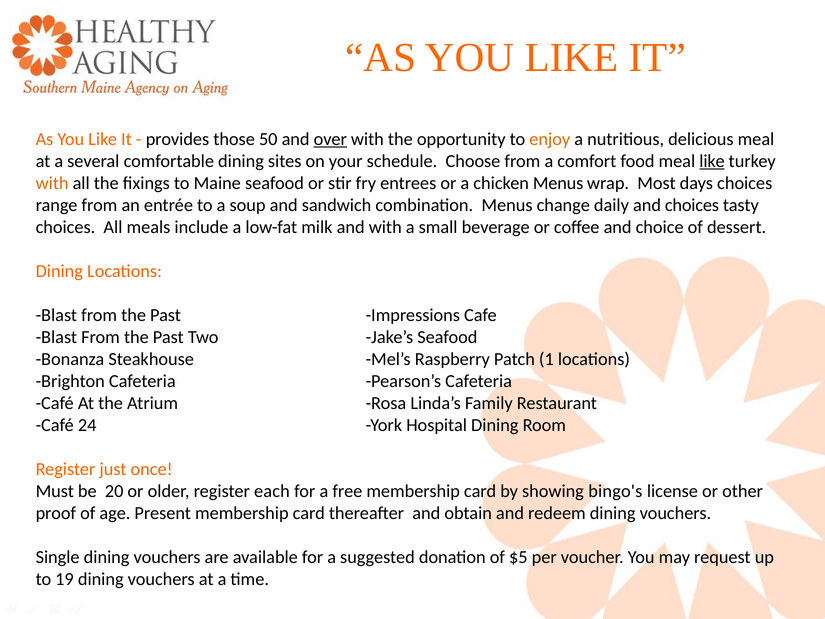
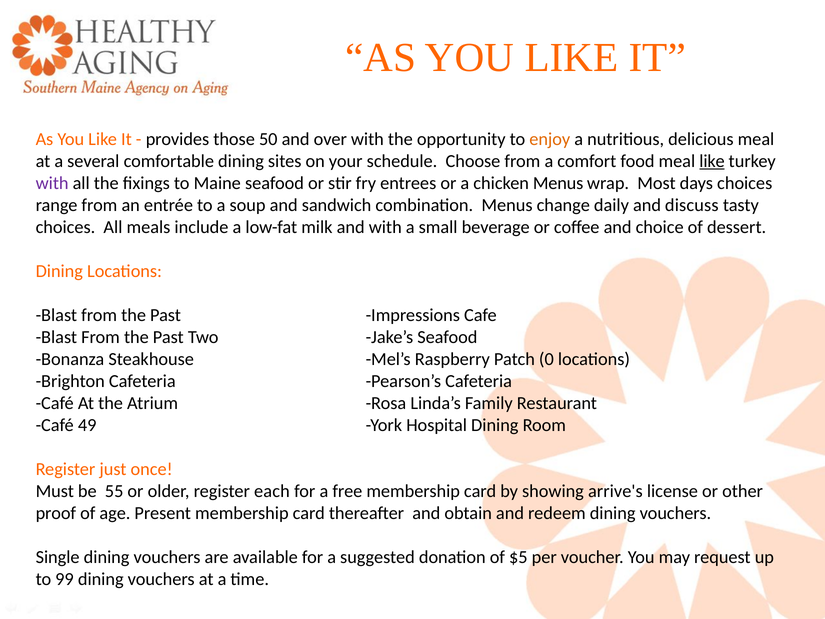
over underline: present -> none
with at (52, 183) colour: orange -> purple
and choices: choices -> discuss
1: 1 -> 0
24: 24 -> 49
20: 20 -> 55
bingo's: bingo's -> arrive's
19: 19 -> 99
